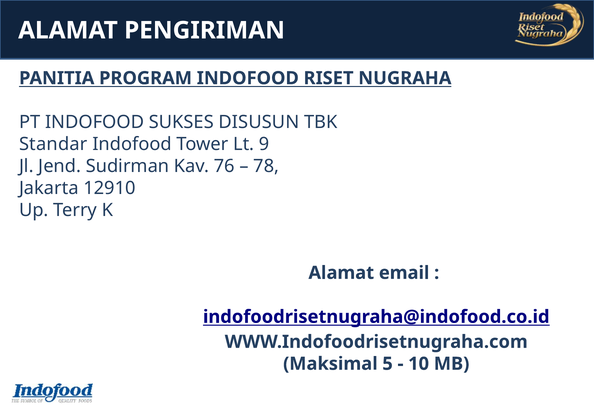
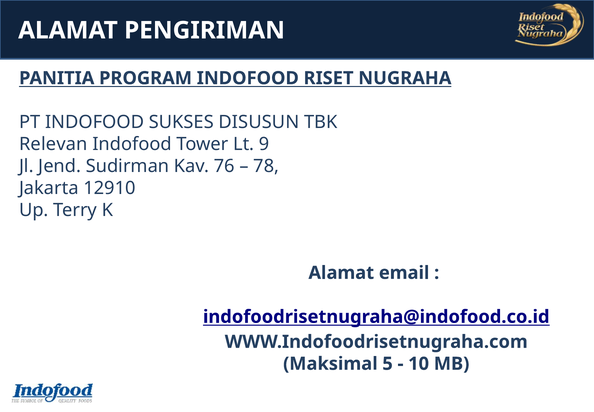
Standar: Standar -> Relevan
